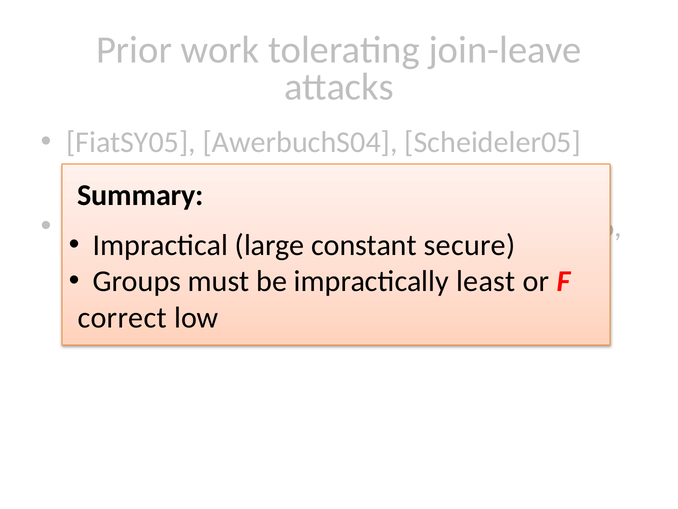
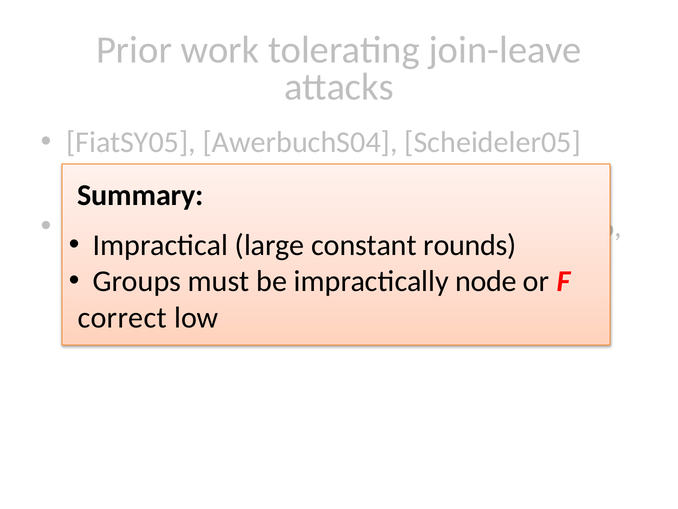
secure: secure -> rounds
least: least -> node
